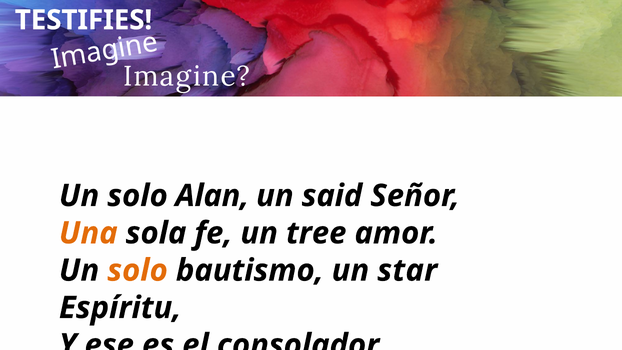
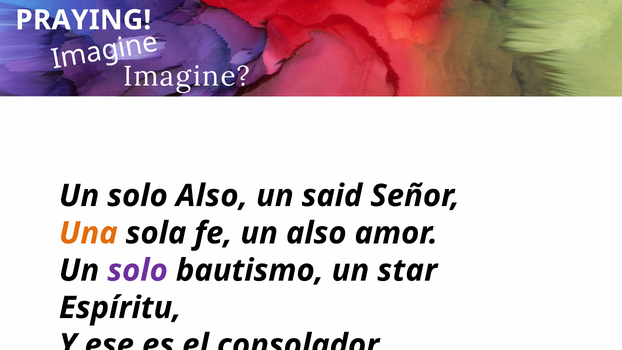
TESTIFIES: TESTIFIES -> PRAYING
solo Alan: Alan -> Also
un tree: tree -> also
solo at (138, 270) colour: orange -> purple
